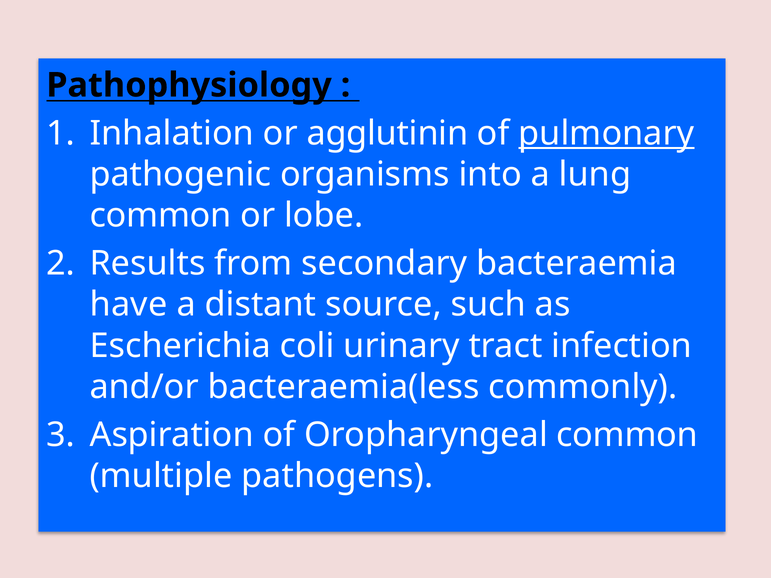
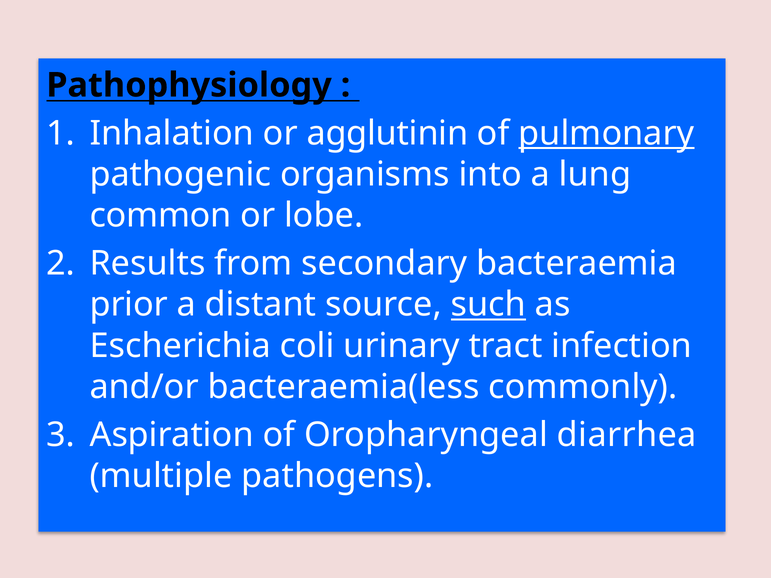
have: have -> prior
such underline: none -> present
Oropharyngeal common: common -> diarrhea
